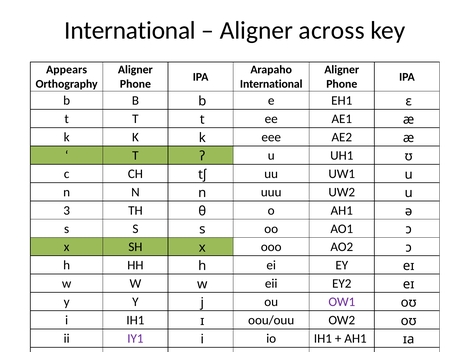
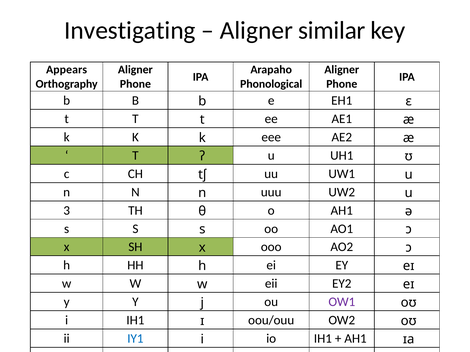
International at (130, 31): International -> Investigating
across: across -> similar
International at (271, 84): International -> Phonological
IY1 colour: purple -> blue
